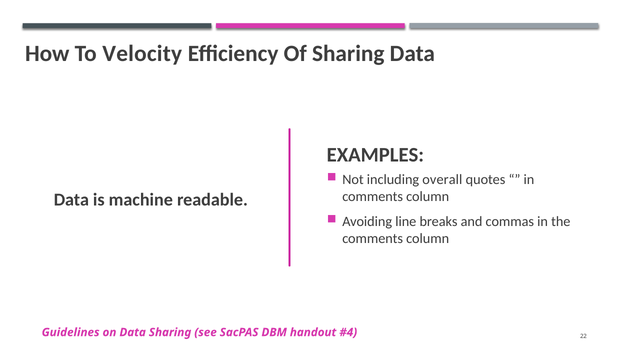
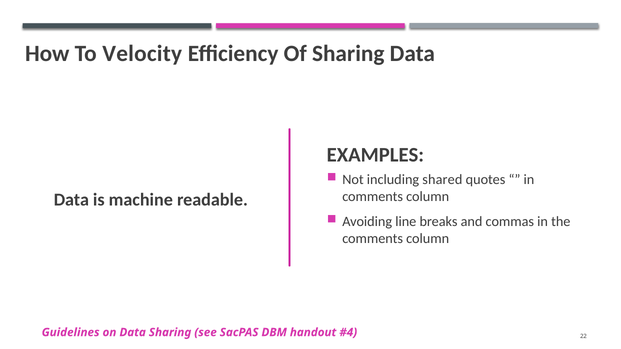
overall: overall -> shared
